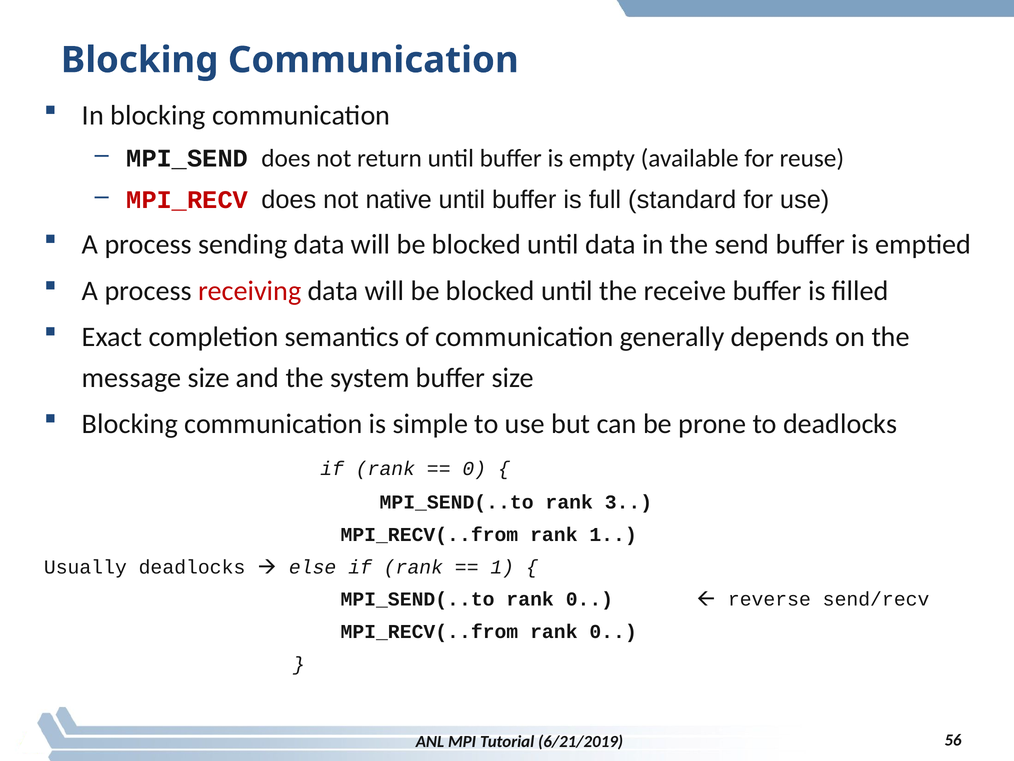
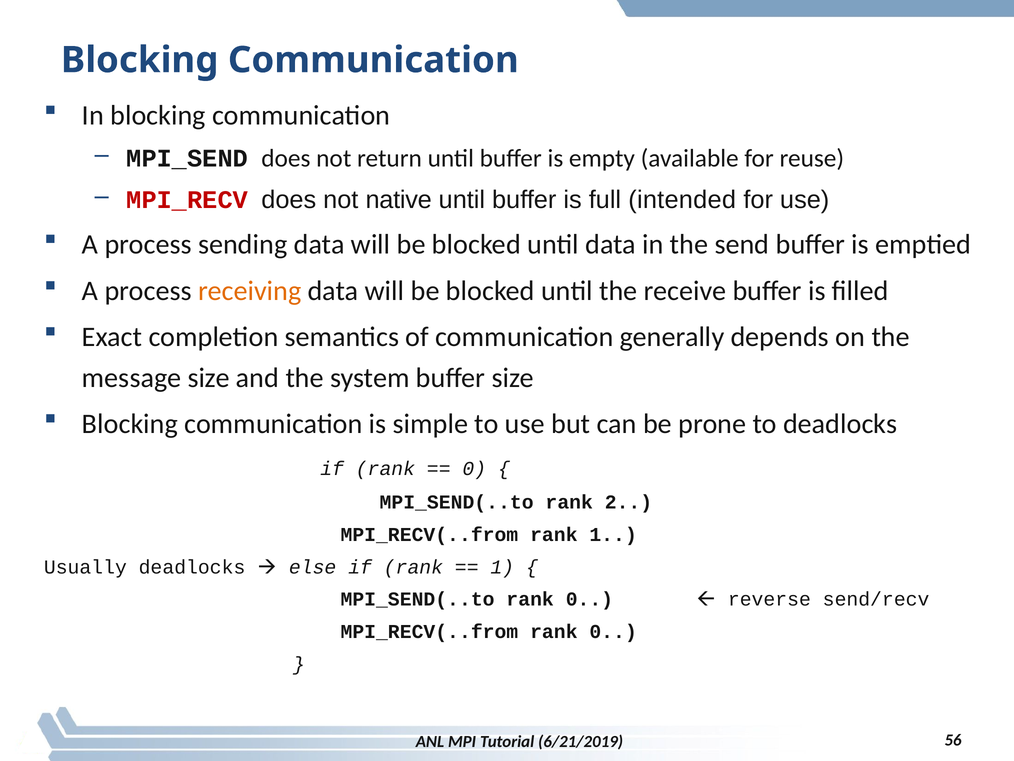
standard: standard -> intended
receiving colour: red -> orange
3: 3 -> 2
